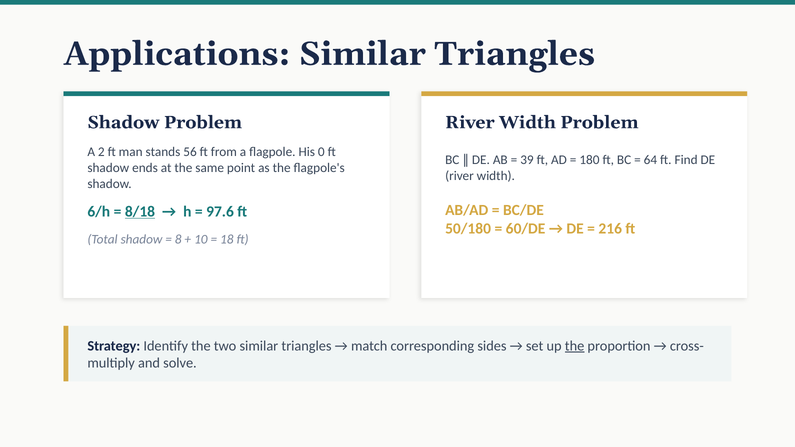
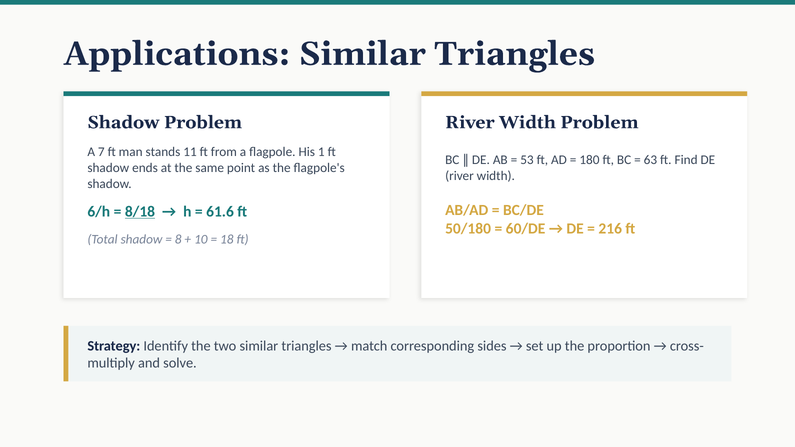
2: 2 -> 7
56: 56 -> 11
0: 0 -> 1
39: 39 -> 53
64: 64 -> 63
97.6: 97.6 -> 61.6
the at (575, 346) underline: present -> none
